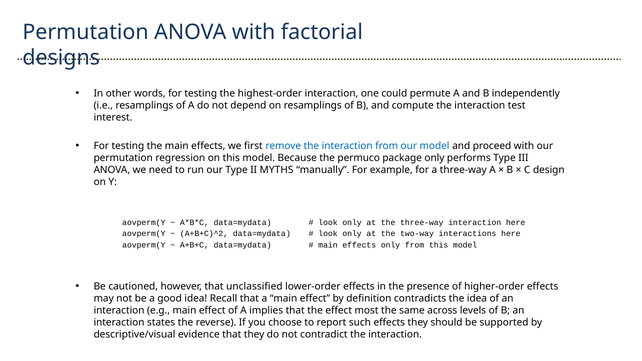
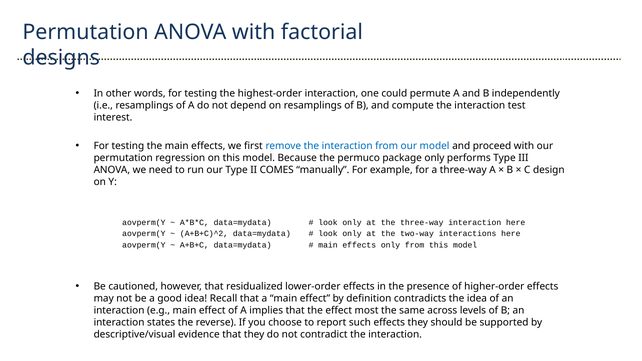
MYTHS: MYTHS -> COMES
unclassified: unclassified -> residualized
